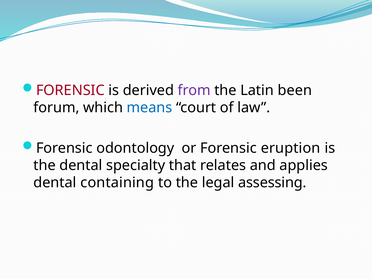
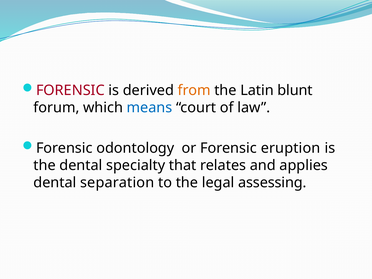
from colour: purple -> orange
been: been -> blunt
containing: containing -> separation
